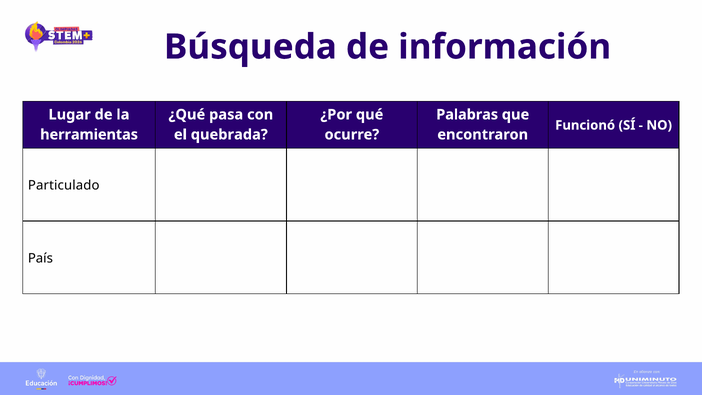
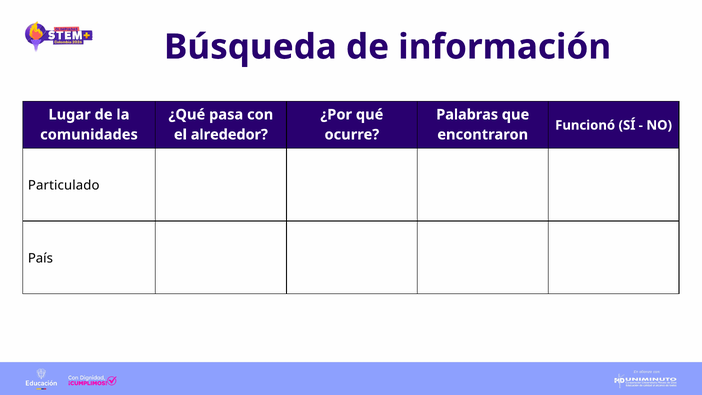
herramientas: herramientas -> comunidades
quebrada: quebrada -> alrededor
